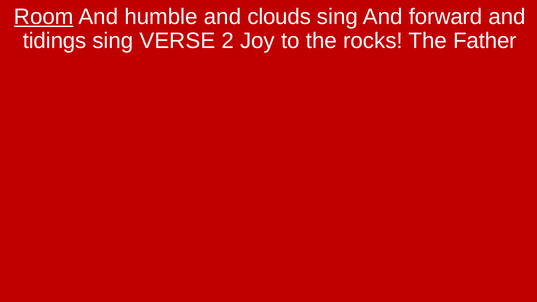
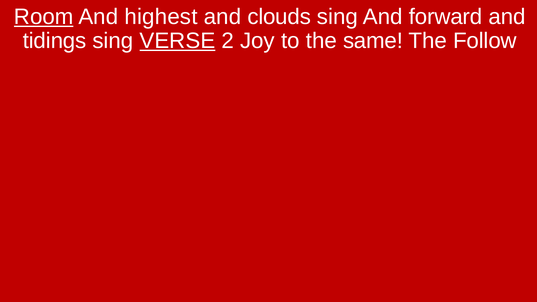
humble: humble -> highest
VERSE underline: none -> present
rocks: rocks -> same
Father: Father -> Follow
